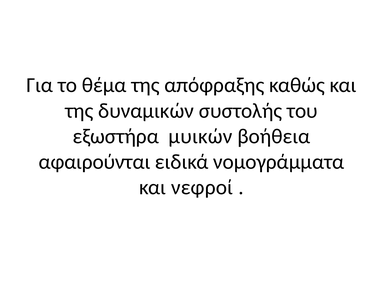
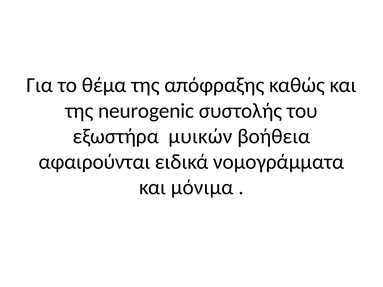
δυναμικών: δυναμικών -> neurogenic
νεφροί: νεφροί -> μόνιμα
